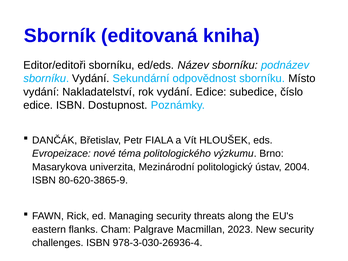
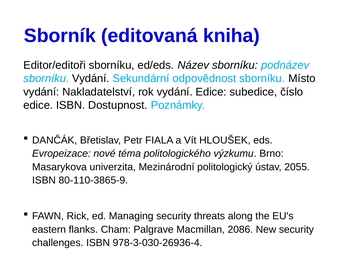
2004: 2004 -> 2055
80-620-3865-9: 80-620-3865-9 -> 80-110-3865-9
2023: 2023 -> 2086
